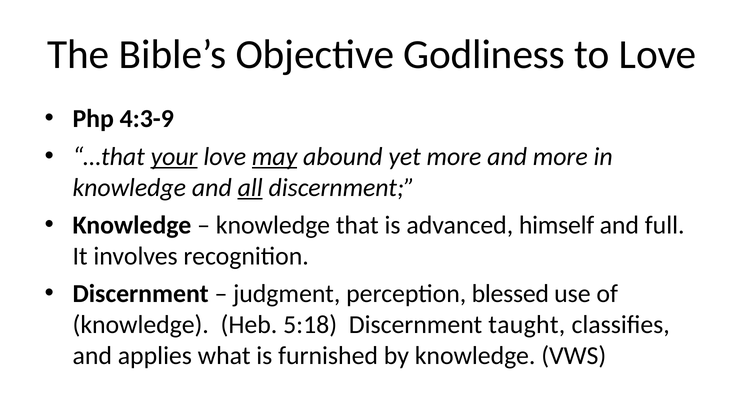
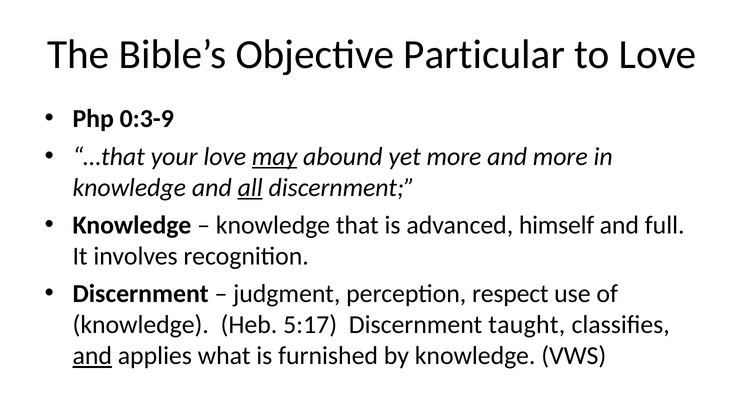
Godliness: Godliness -> Particular
4:3-9: 4:3-9 -> 0:3-9
your underline: present -> none
blessed: blessed -> respect
5:18: 5:18 -> 5:17
and at (92, 355) underline: none -> present
